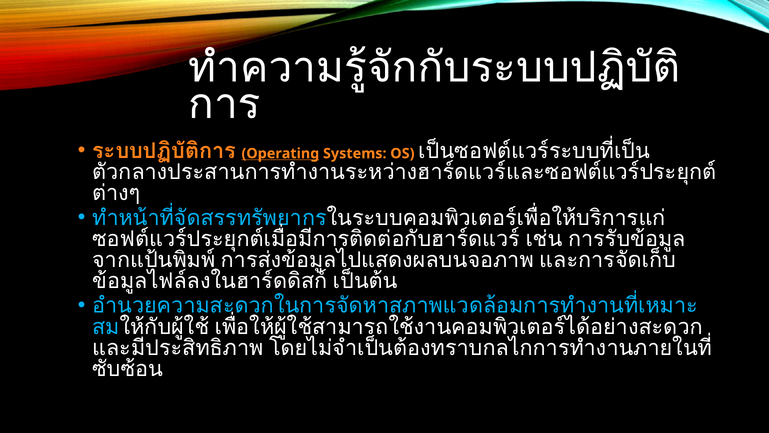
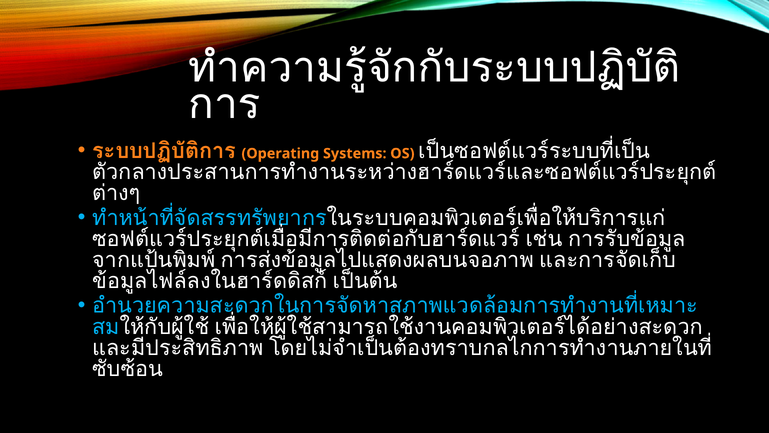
Operating underline: present -> none
